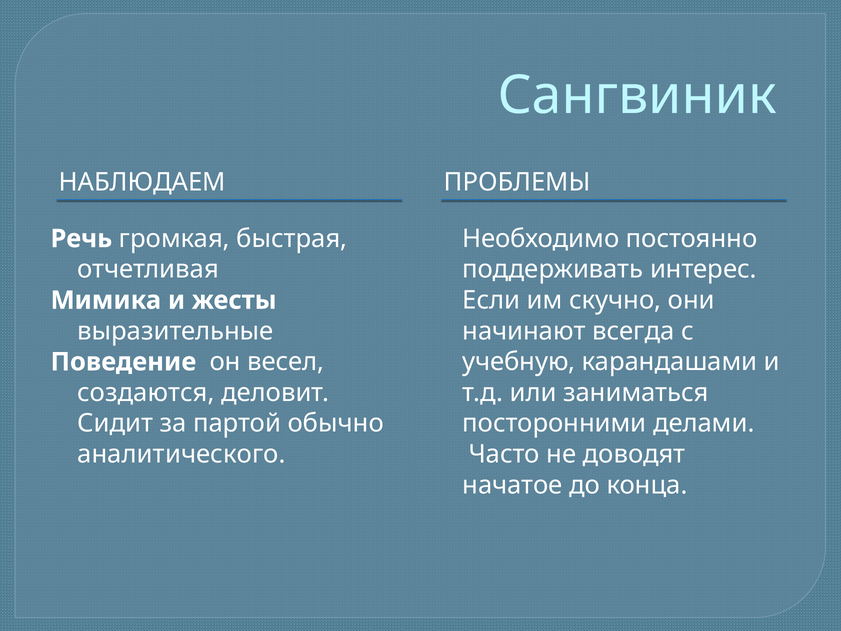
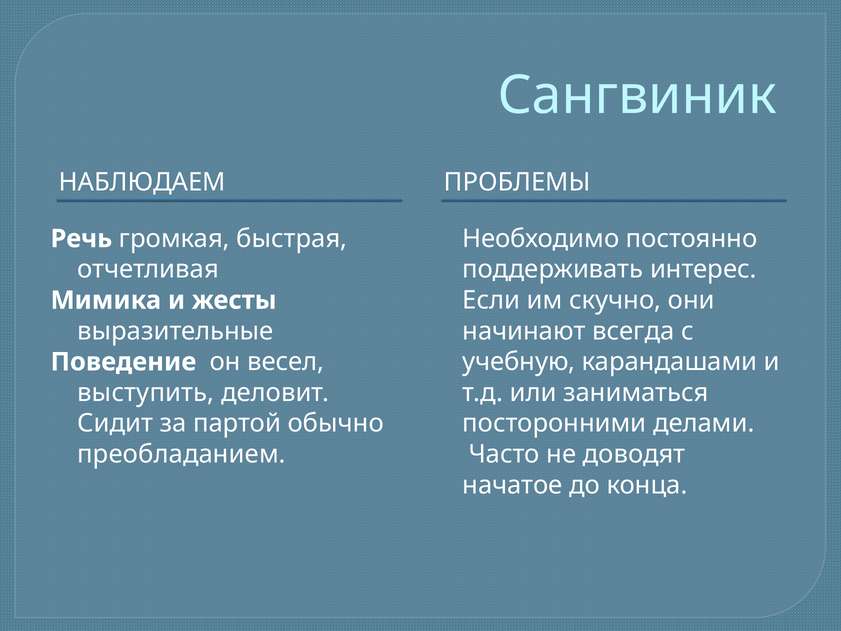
создаются: создаются -> выступить
аналитического: аналитического -> преобладанием
